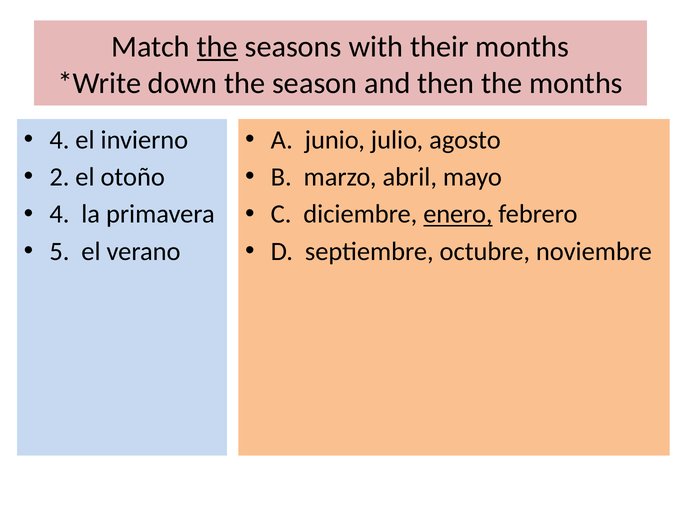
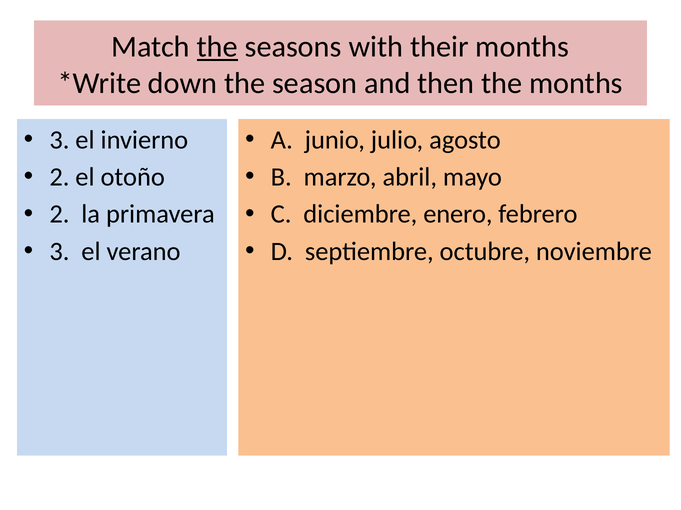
4 at (59, 140): 4 -> 3
4 at (59, 215): 4 -> 2
enero underline: present -> none
5 at (59, 252): 5 -> 3
